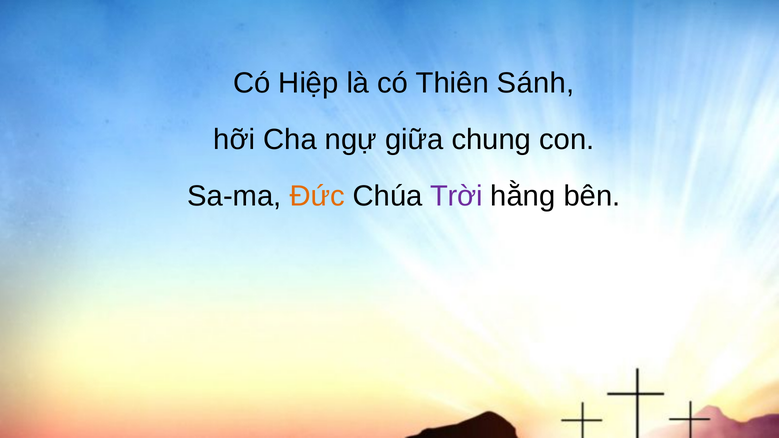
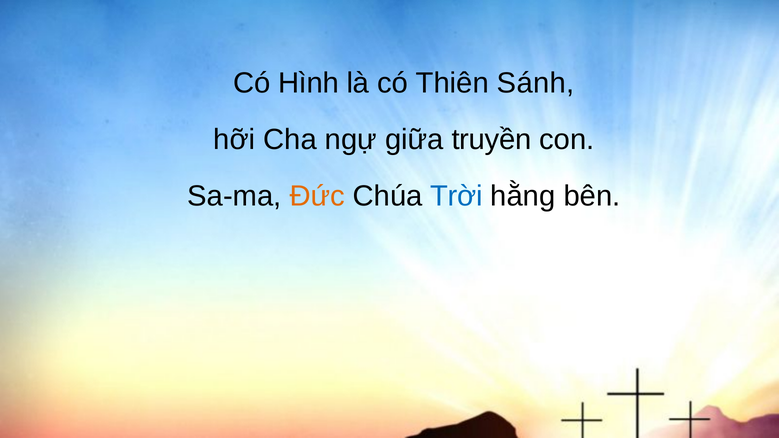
Hiệp: Hiệp -> Hình
chung: chung -> truyền
Trời colour: purple -> blue
